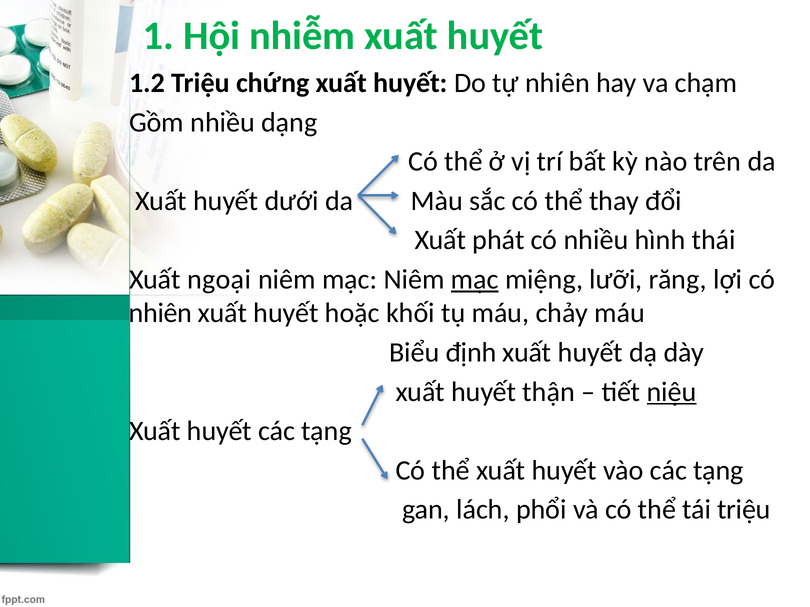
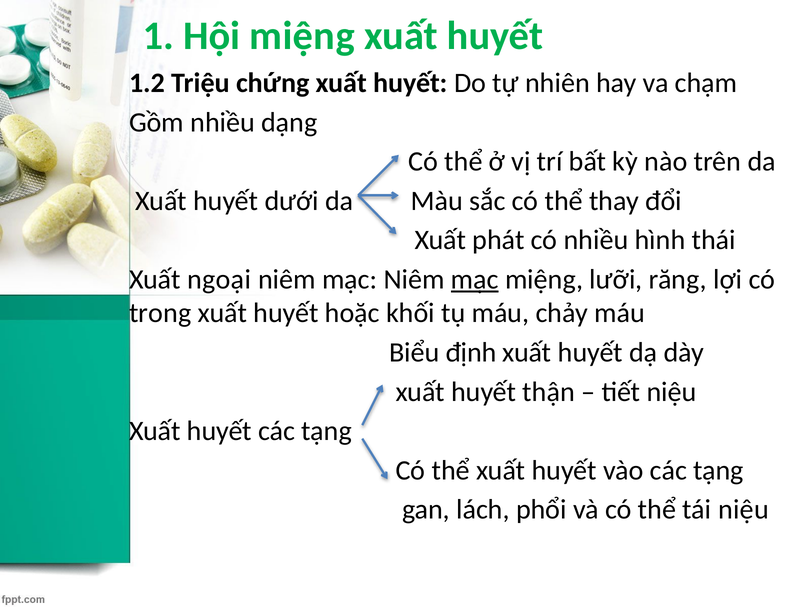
Hội nhiễm: nhiễm -> miệng
nhiên at (160, 313): nhiên -> trong
niệu at (672, 392) underline: present -> none
tái triệu: triệu -> niệu
